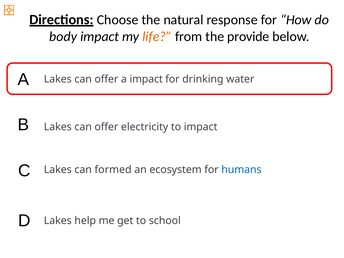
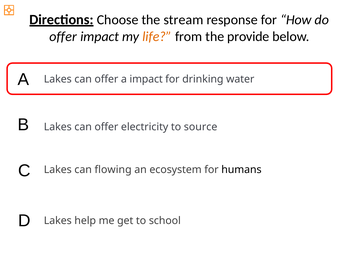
natural: natural -> stream
body at (63, 36): body -> offer
to impact: impact -> source
formed: formed -> flowing
humans colour: blue -> black
